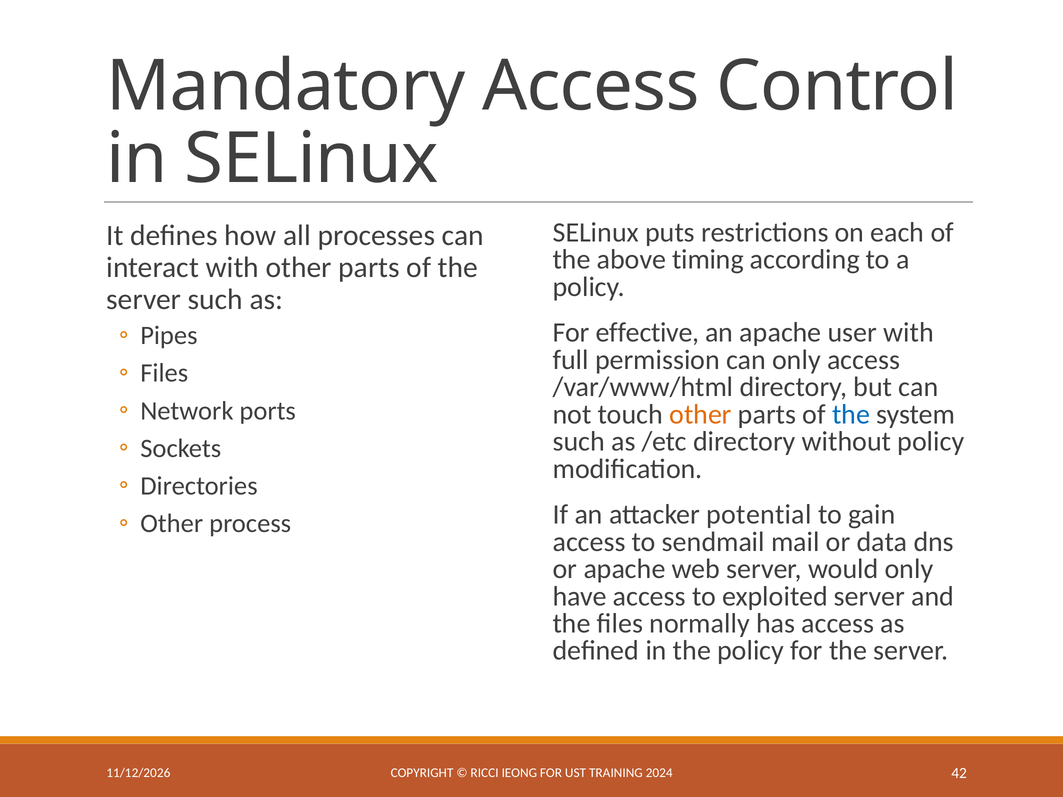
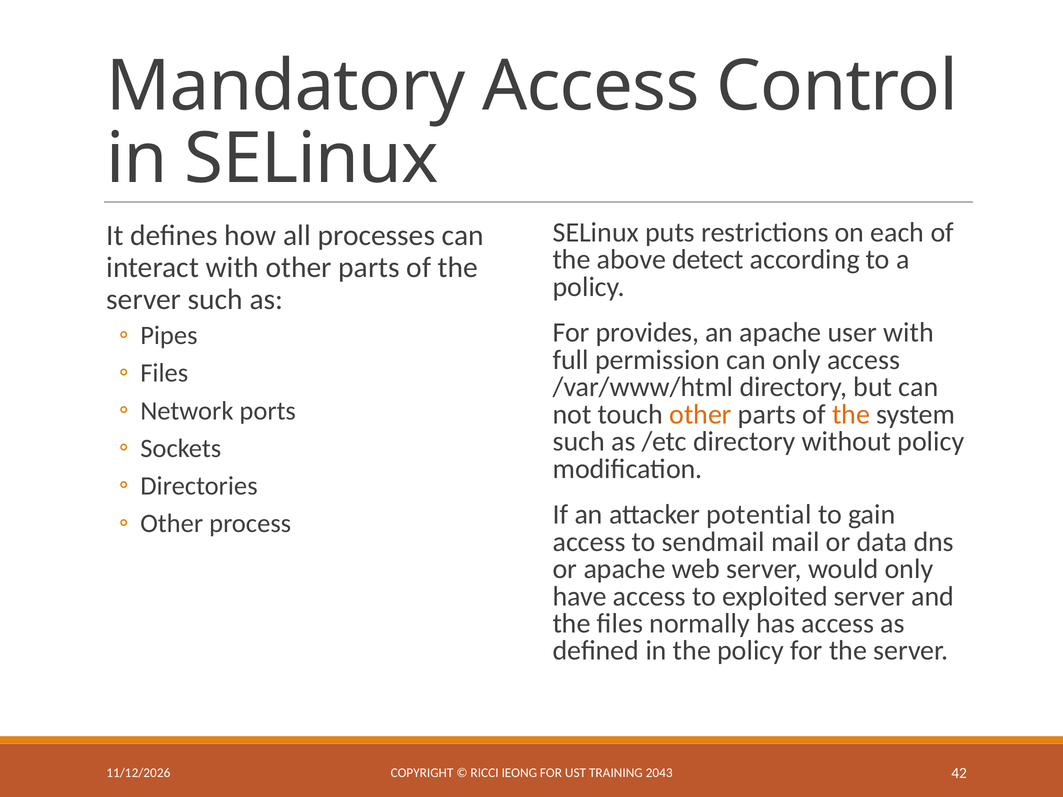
timing: timing -> detect
effective: effective -> provides
the at (851, 414) colour: blue -> orange
2024: 2024 -> 2043
